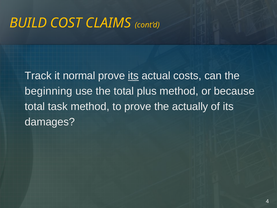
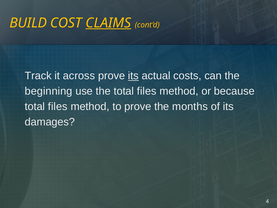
CLAIMS underline: none -> present
normal: normal -> across
the total plus: plus -> files
task at (58, 106): task -> files
actually: actually -> months
